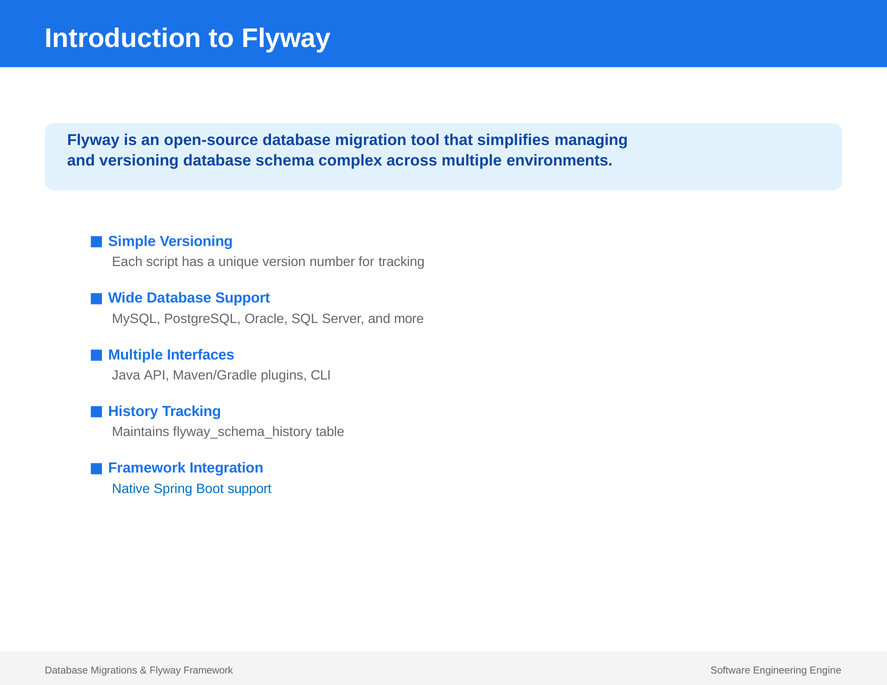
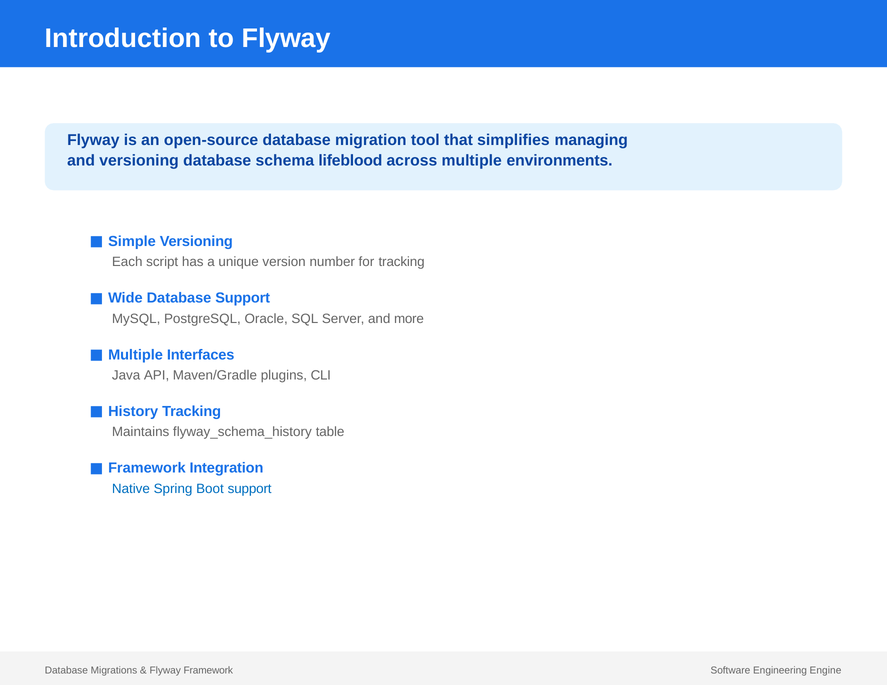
complex: complex -> lifeblood
